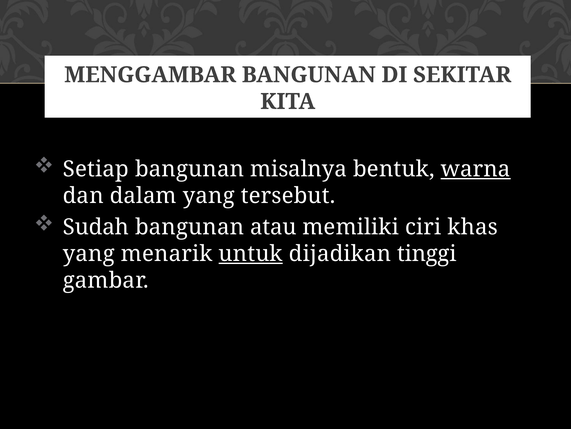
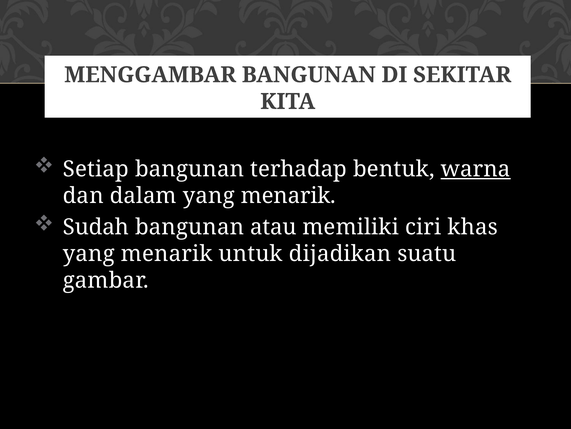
misalnya: misalnya -> terhadap
tersebut at (288, 195): tersebut -> menarik
untuk underline: present -> none
tinggi: tinggi -> suatu
